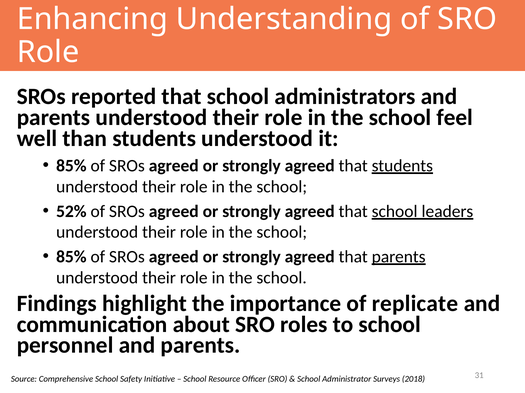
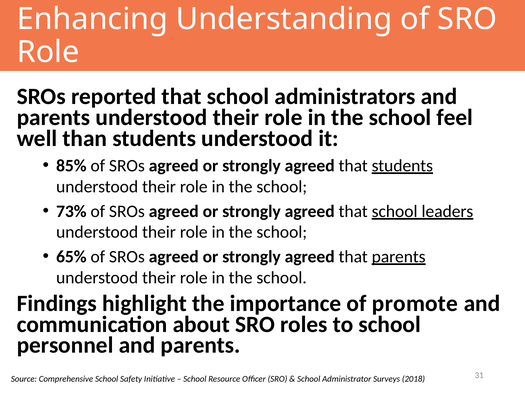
52%: 52% -> 73%
85% at (71, 257): 85% -> 65%
replicate: replicate -> promote
